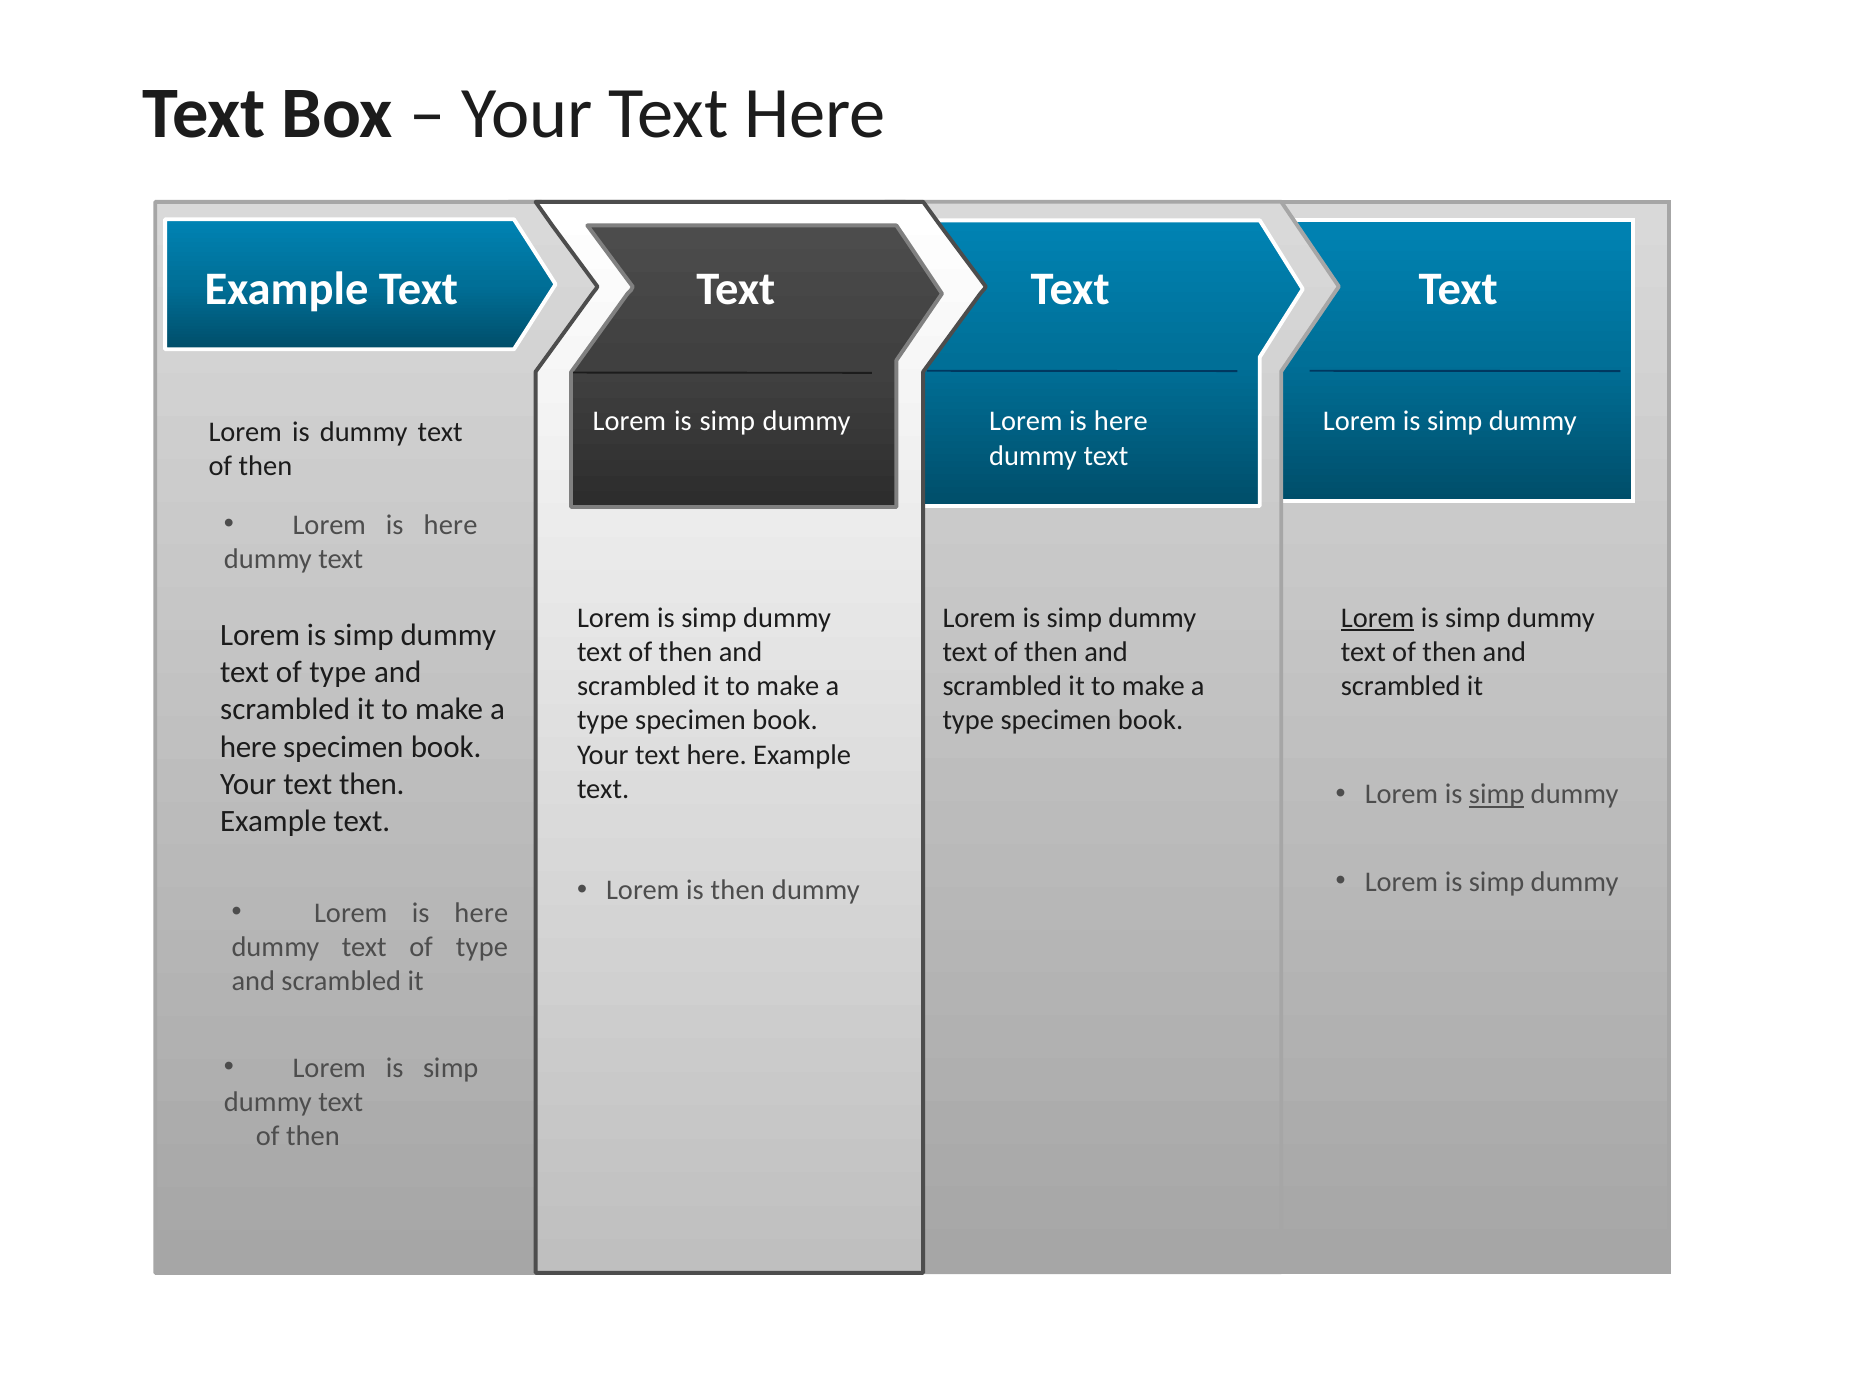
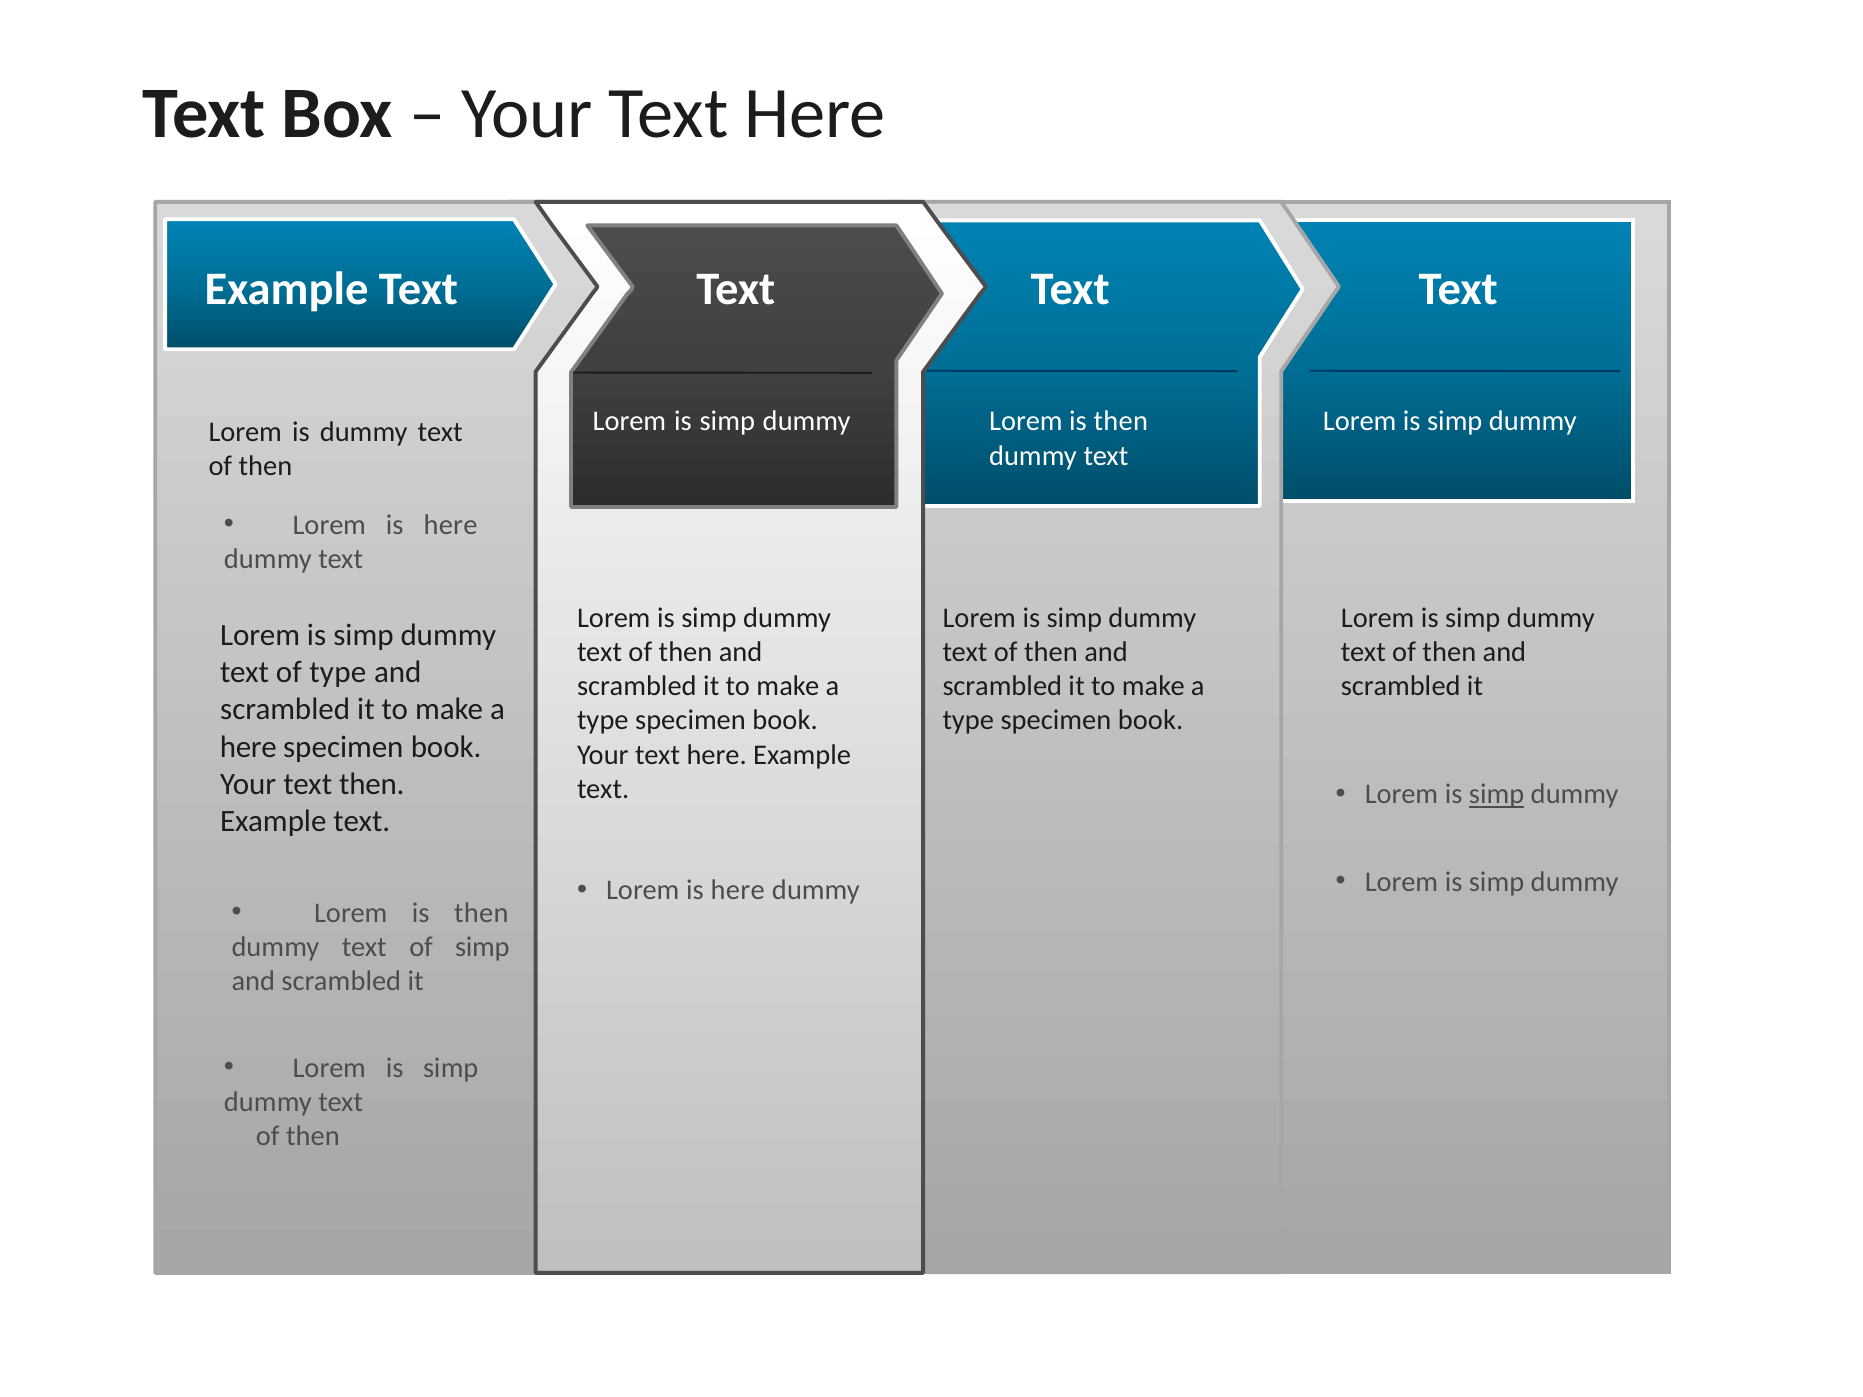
here at (1121, 422): here -> then
Lorem at (1378, 618) underline: present -> none
then at (738, 890): then -> here
here at (481, 913): here -> then
type at (482, 947): type -> simp
